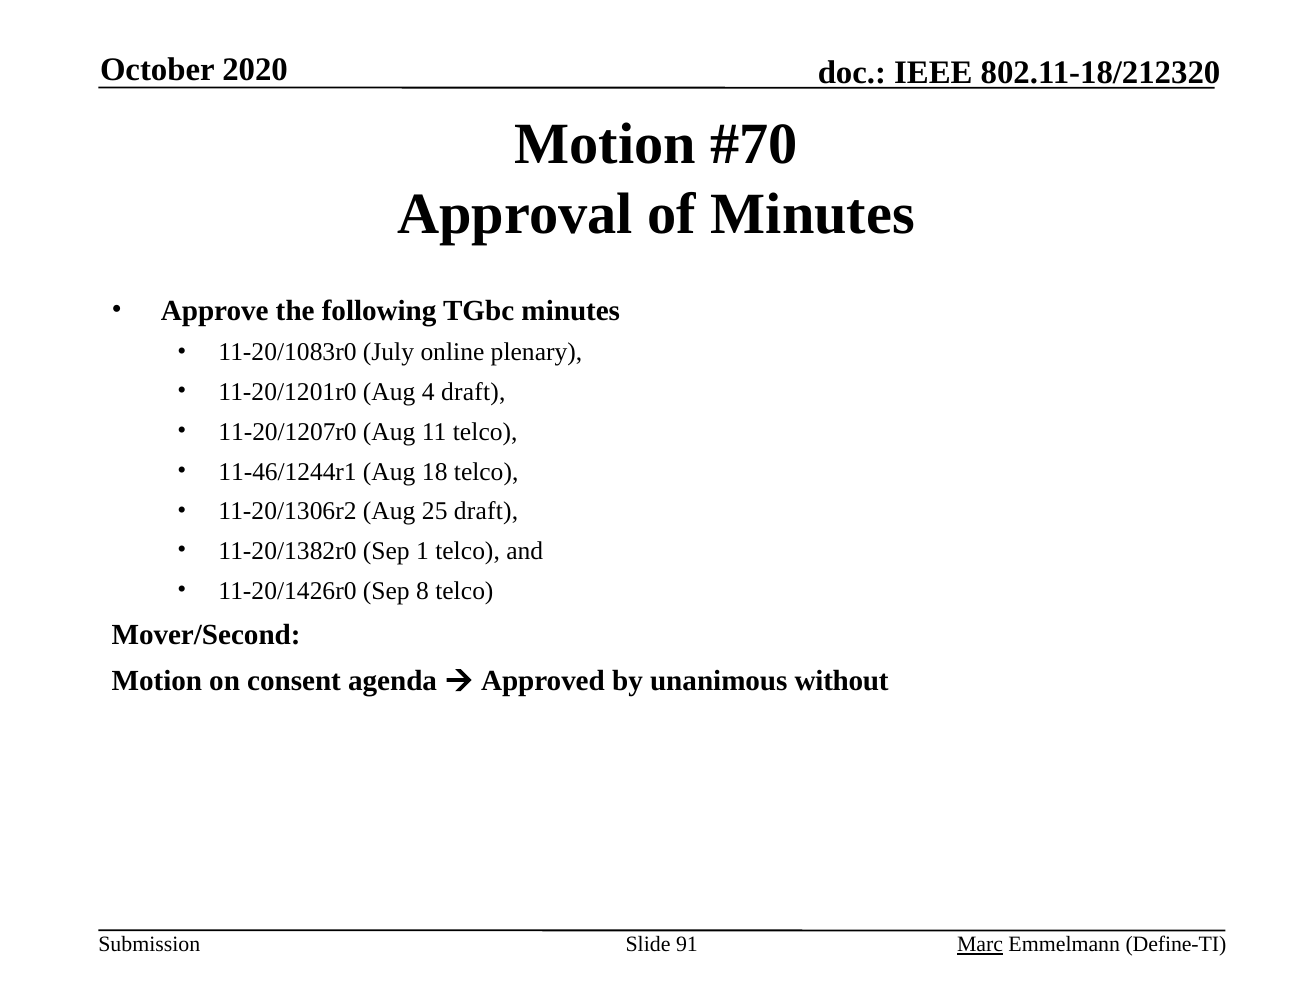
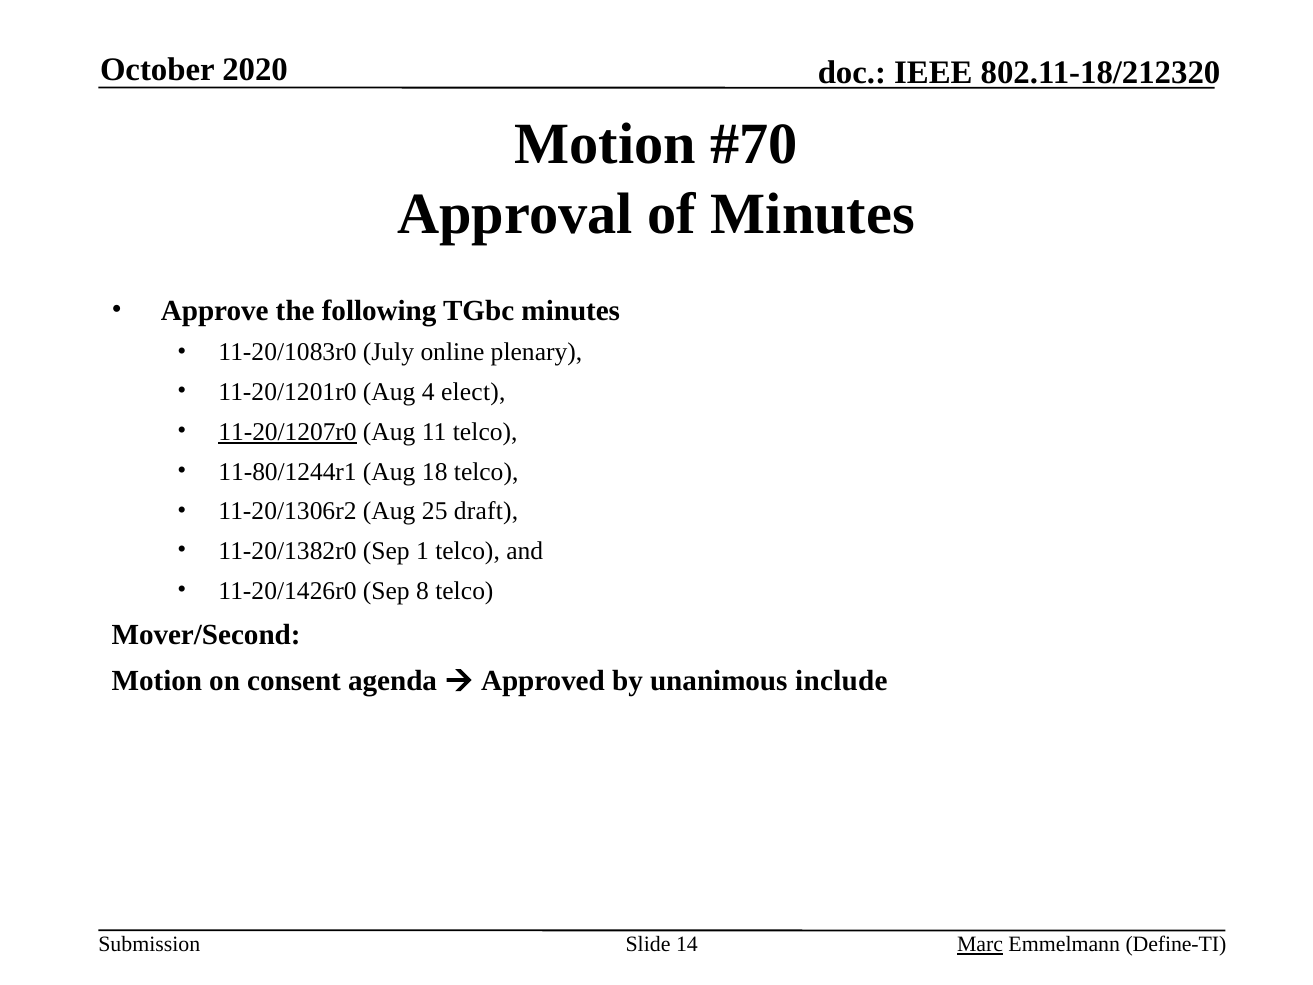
4 draft: draft -> elect
11-20/1207r0 underline: none -> present
11-46/1244r1: 11-46/1244r1 -> 11-80/1244r1
without: without -> include
91: 91 -> 14
